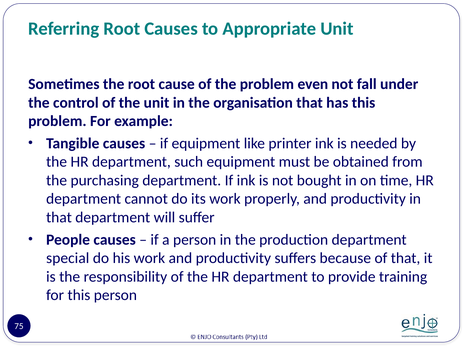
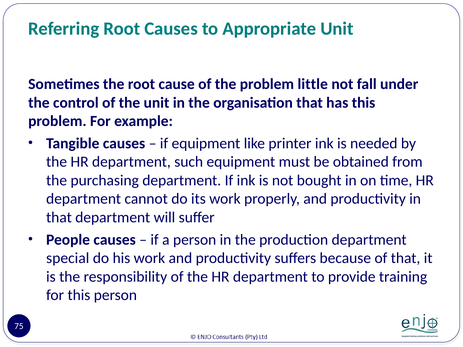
even: even -> little
